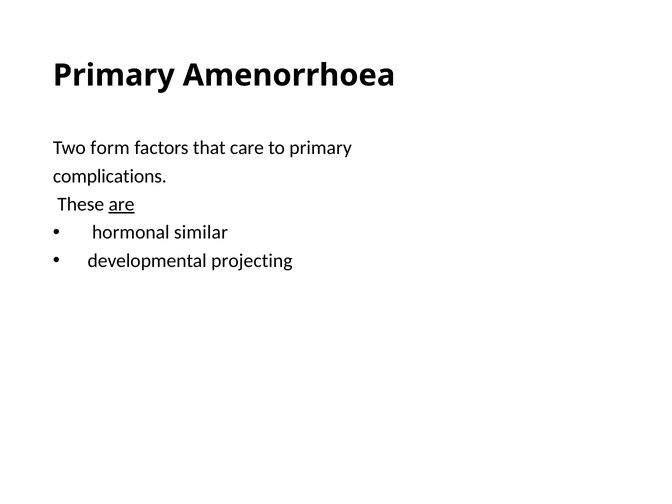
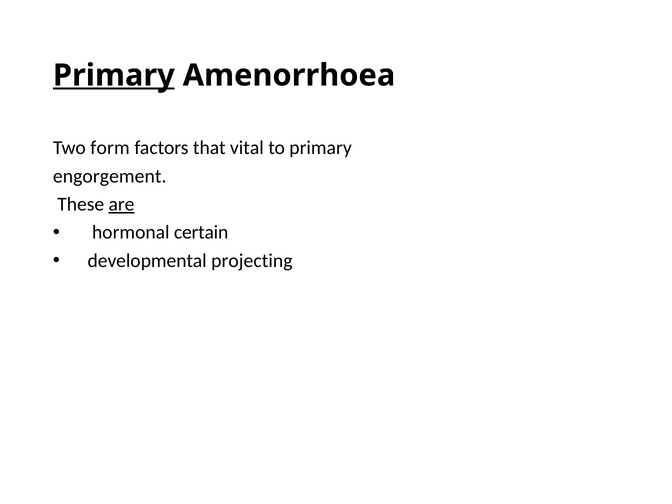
Primary at (114, 75) underline: none -> present
care: care -> vital
complications: complications -> engorgement
similar: similar -> certain
